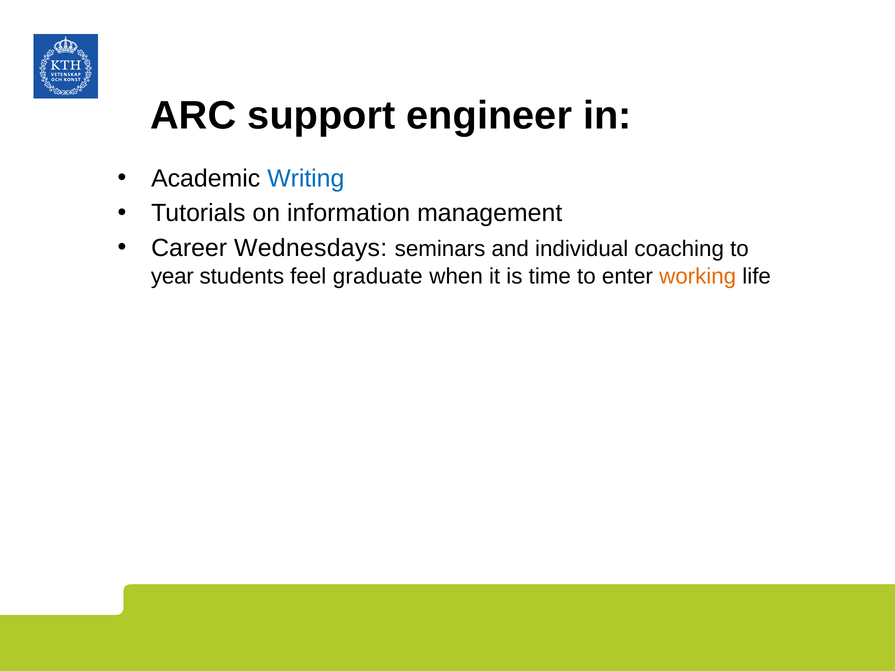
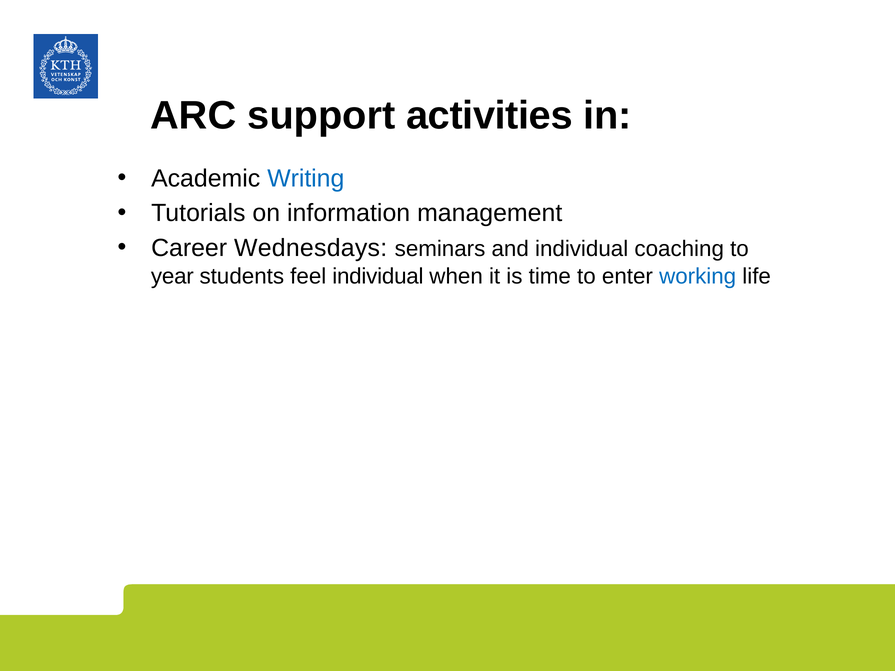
engineer: engineer -> activities
feel graduate: graduate -> individual
working colour: orange -> blue
